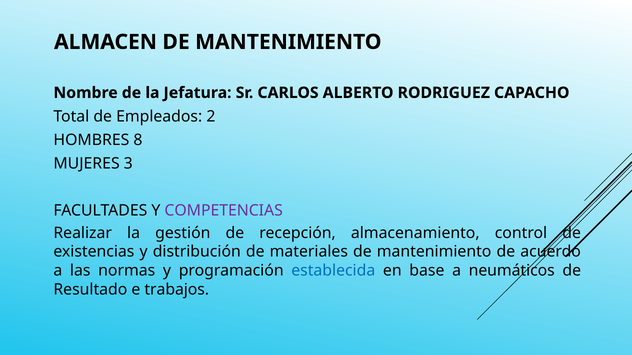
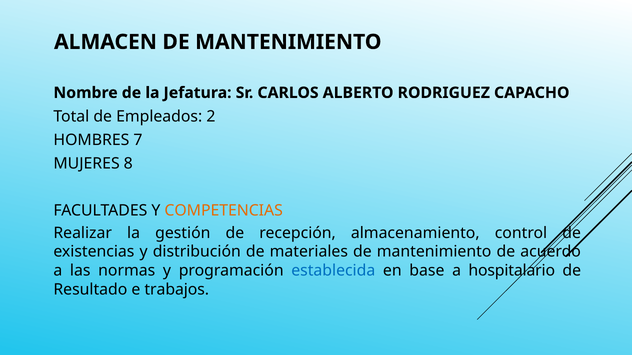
8: 8 -> 7
3: 3 -> 8
COMPETENCIAS colour: purple -> orange
neumáticos: neumáticos -> hospitalario
